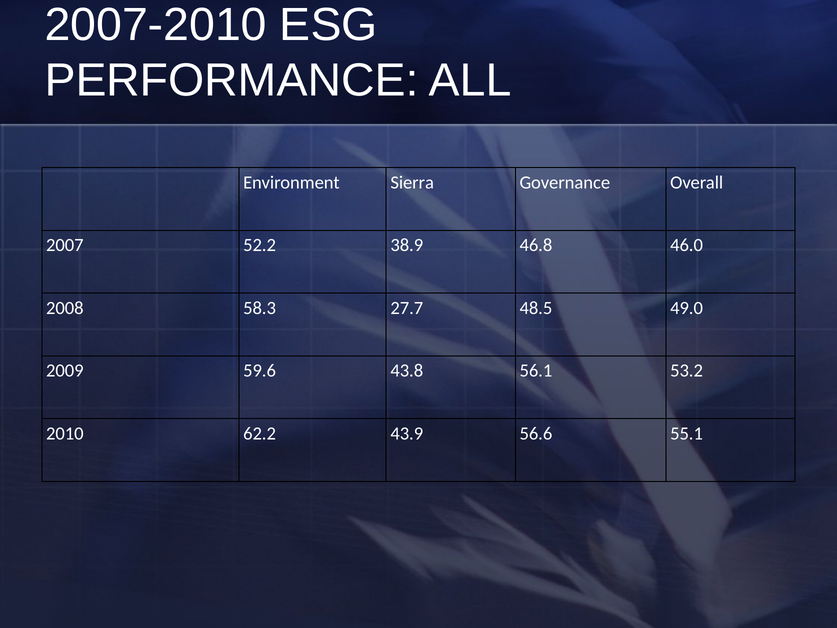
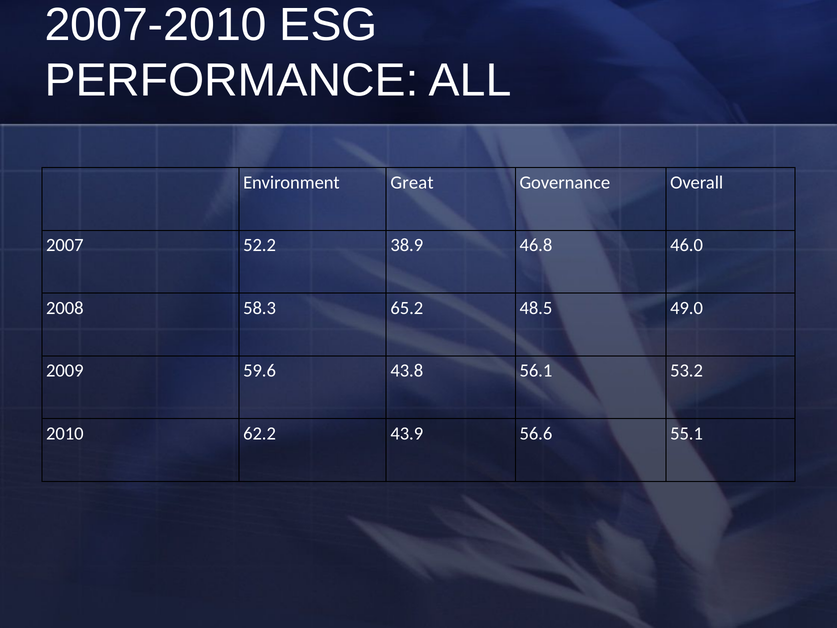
Sierra: Sierra -> Great
27.7: 27.7 -> 65.2
